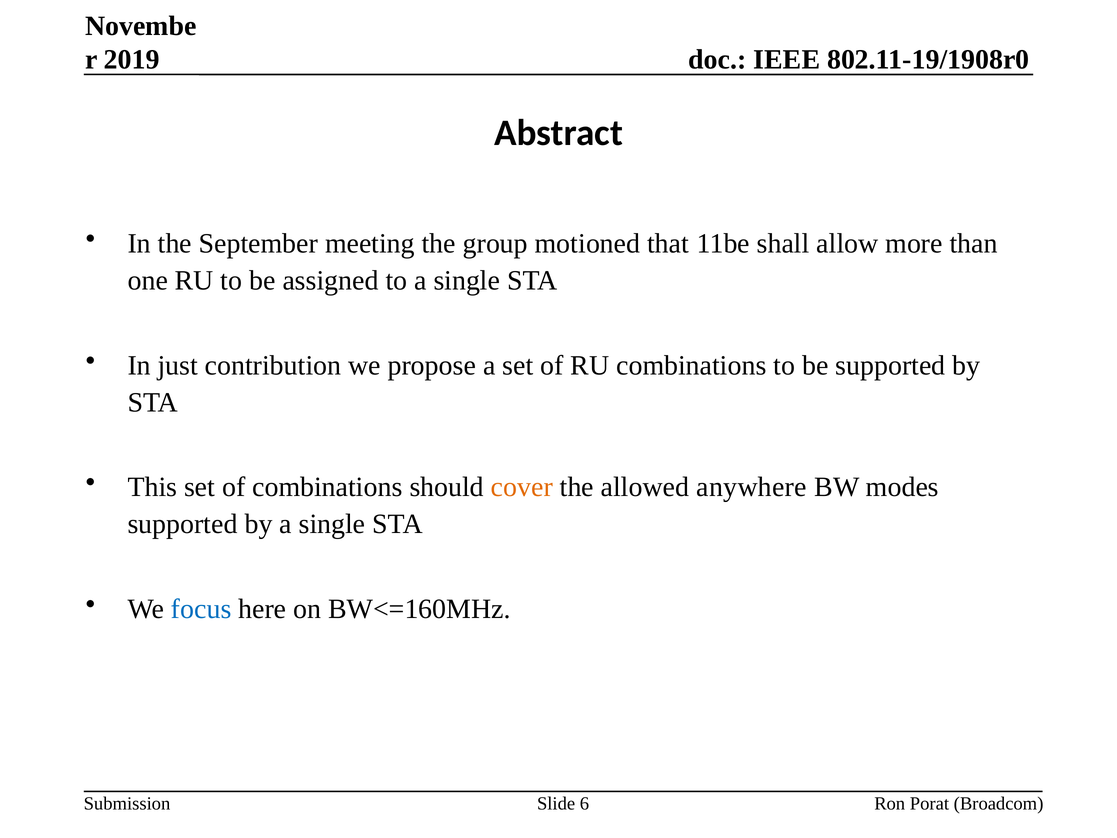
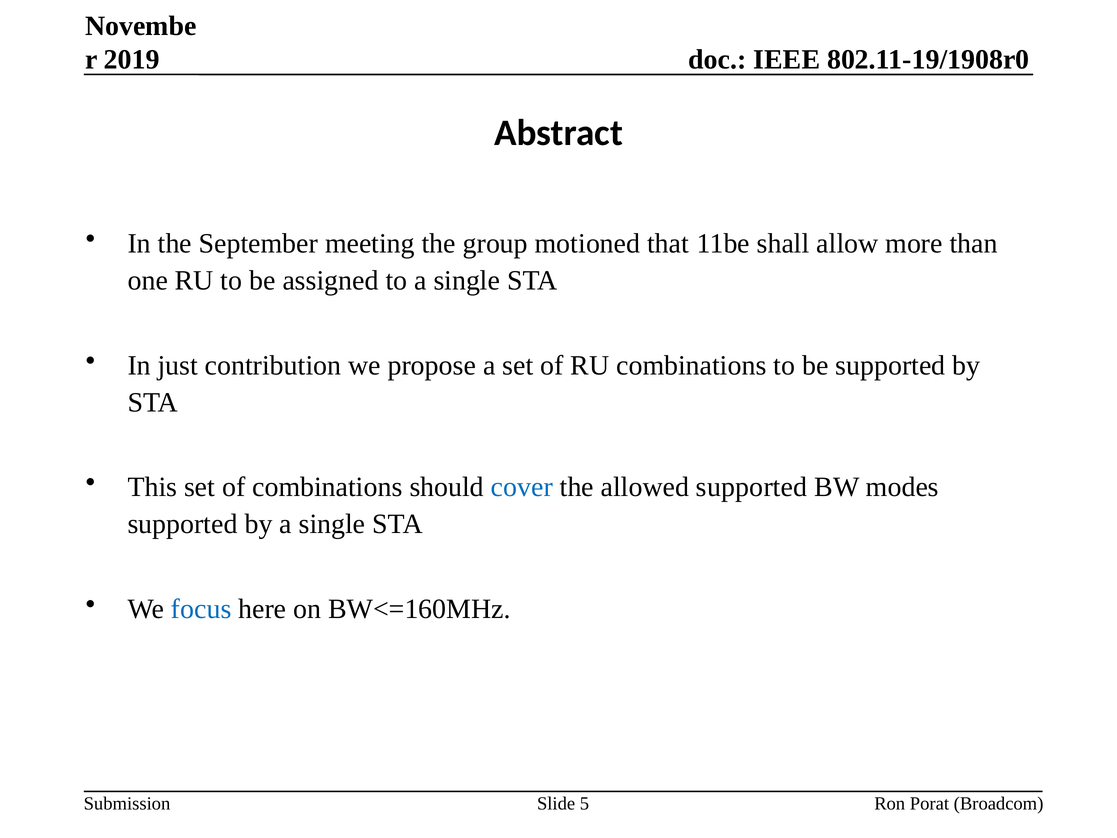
cover colour: orange -> blue
allowed anywhere: anywhere -> supported
6: 6 -> 5
